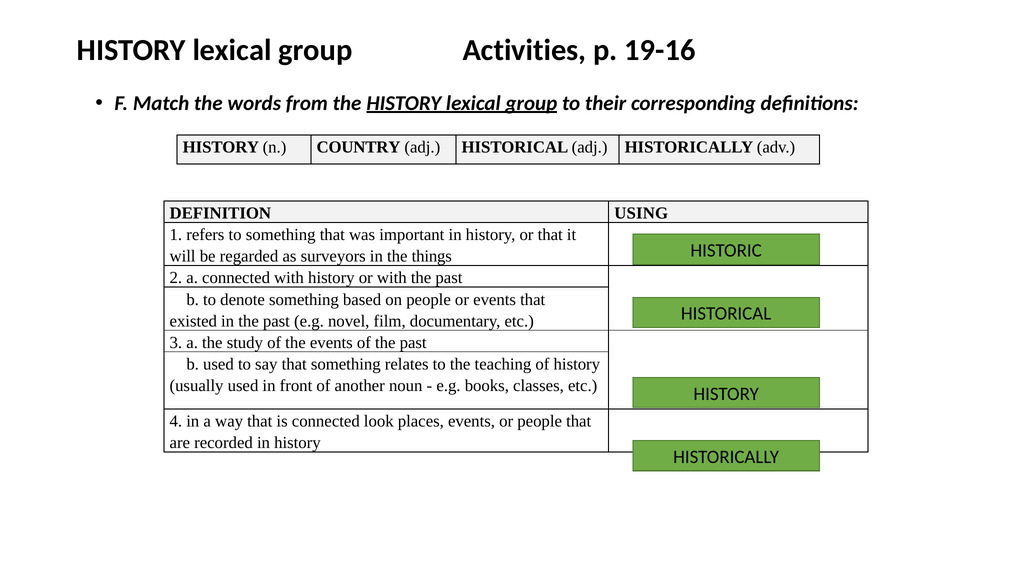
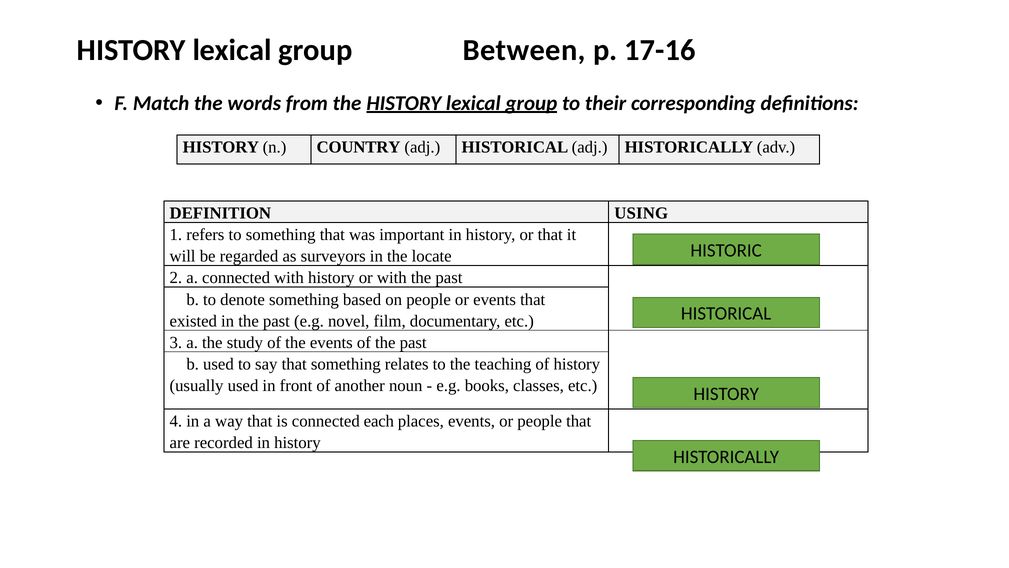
Activities: Activities -> Between
19-16: 19-16 -> 17-16
things: things -> locate
look: look -> each
